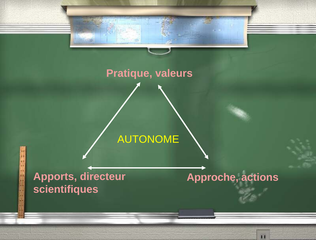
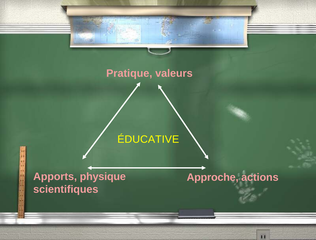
AUTONOME: AUTONOME -> ÉDUCATIVE
directeur: directeur -> physique
